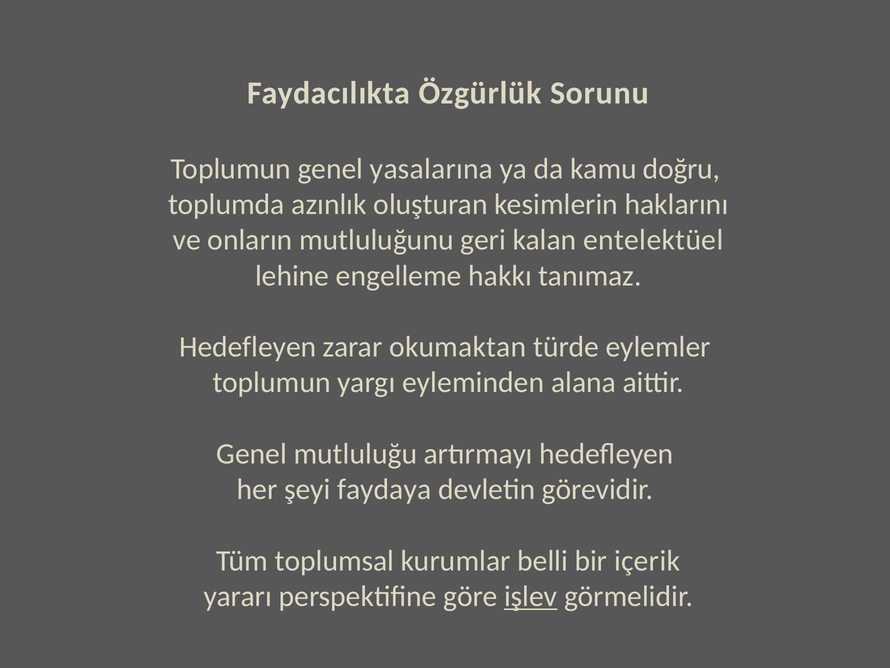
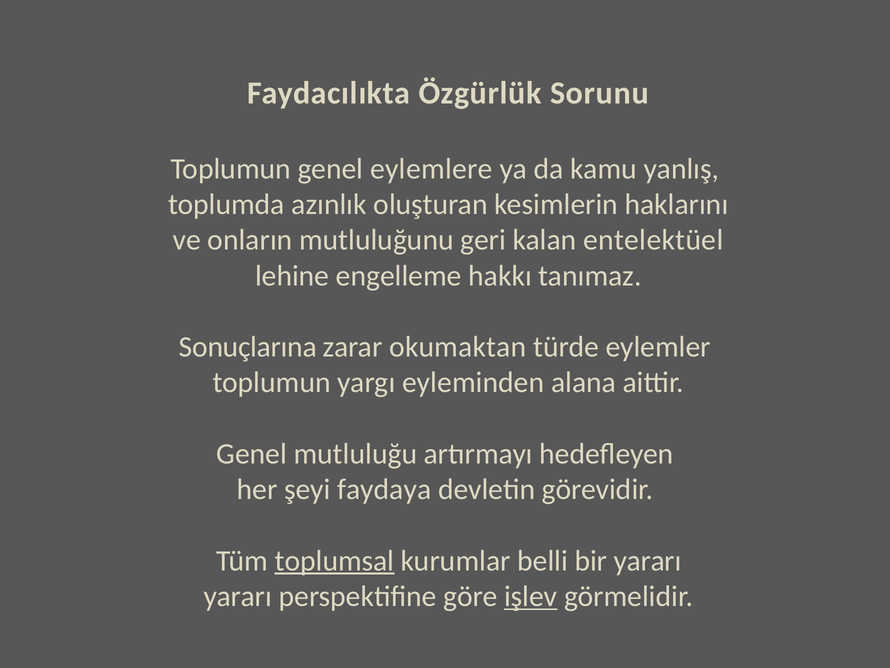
yasalarına: yasalarına -> eylemlere
doğru: doğru -> yanlış
Hedefleyen at (248, 347): Hedefleyen -> Sonuçlarına
toplumsal underline: none -> present
bir içerik: içerik -> yararı
